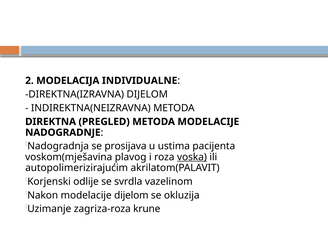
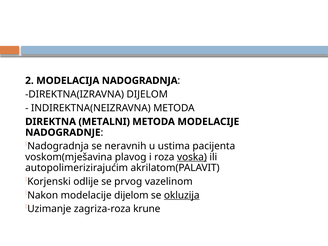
MODELACIJA INDIVIDUALNE: INDIVIDUALNE -> NADOGRADNJA
PREGLED: PREGLED -> METALNI
prosijava: prosijava -> neravnih
svrdla: svrdla -> prvog
okluzija underline: none -> present
